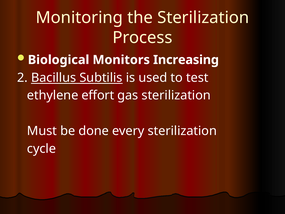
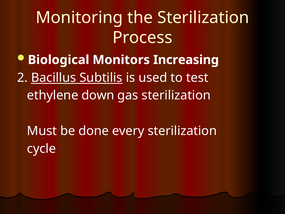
effort: effort -> down
